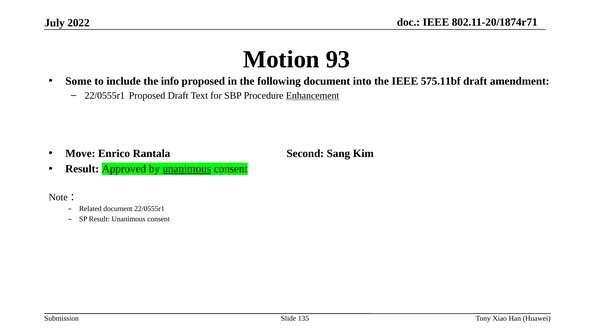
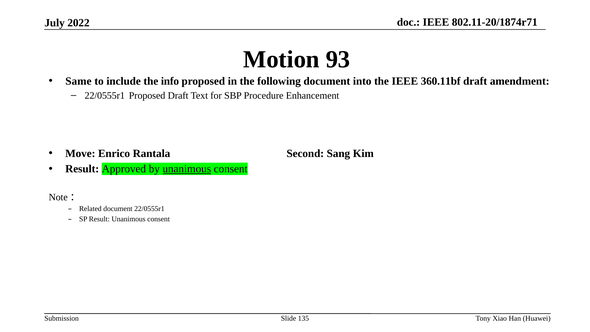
Some: Some -> Same
575.11bf: 575.11bf -> 360.11bf
Enhancement underline: present -> none
